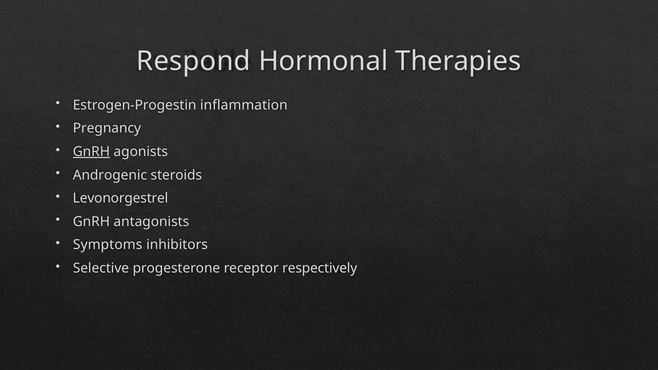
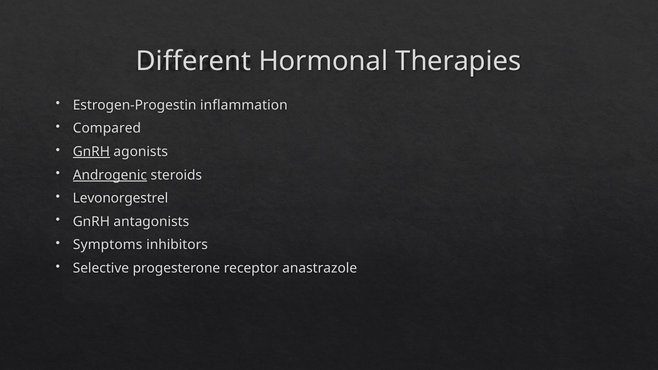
Respond: Respond -> Different
Pregnancy: Pregnancy -> Compared
Androgenic underline: none -> present
respectively: respectively -> anastrazole
